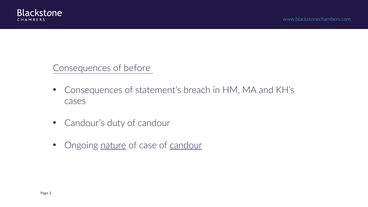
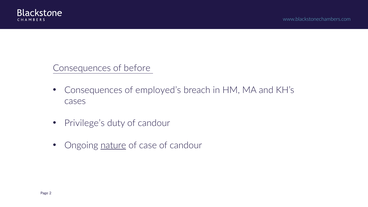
statement’s: statement’s -> employed’s
Candour’s: Candour’s -> Privilege’s
candour at (186, 145) underline: present -> none
